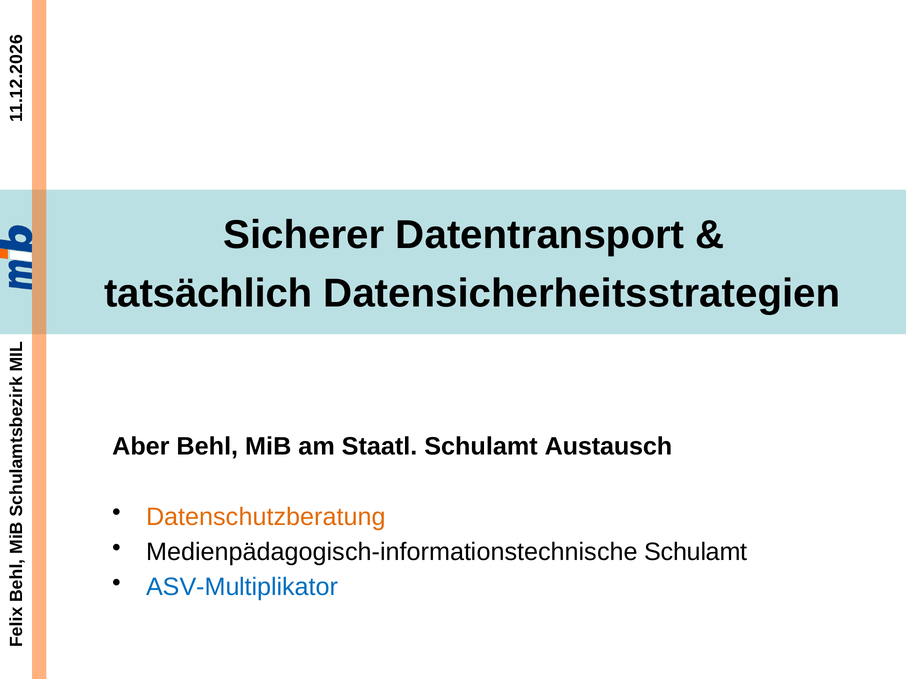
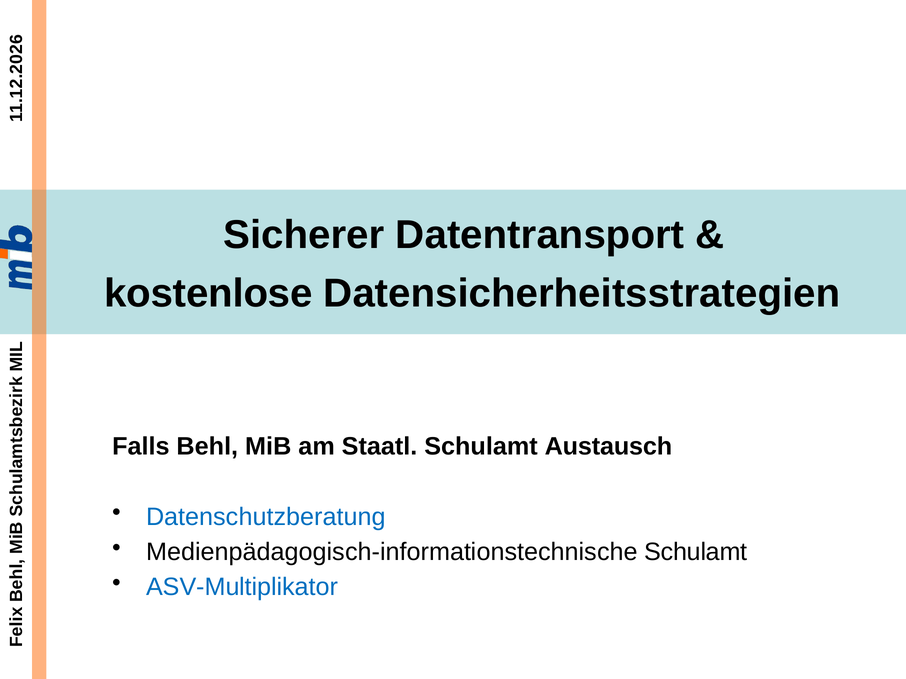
tatsächlich: tatsächlich -> kostenlose
Aber: Aber -> Falls
Datenschutzberatung colour: orange -> blue
